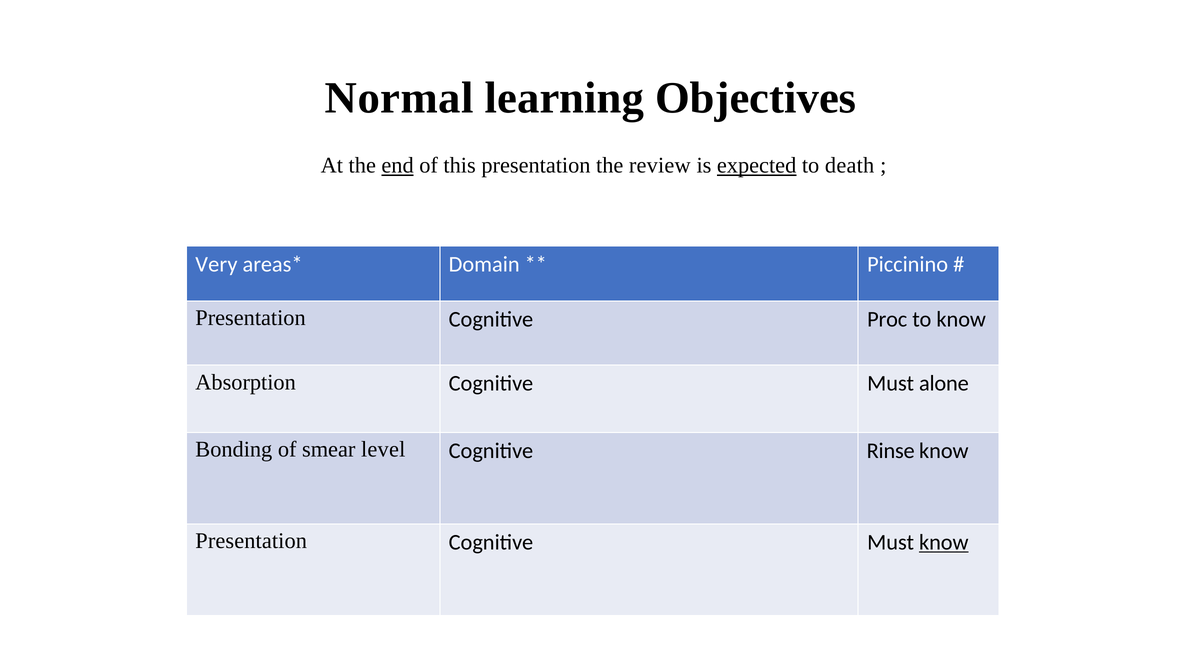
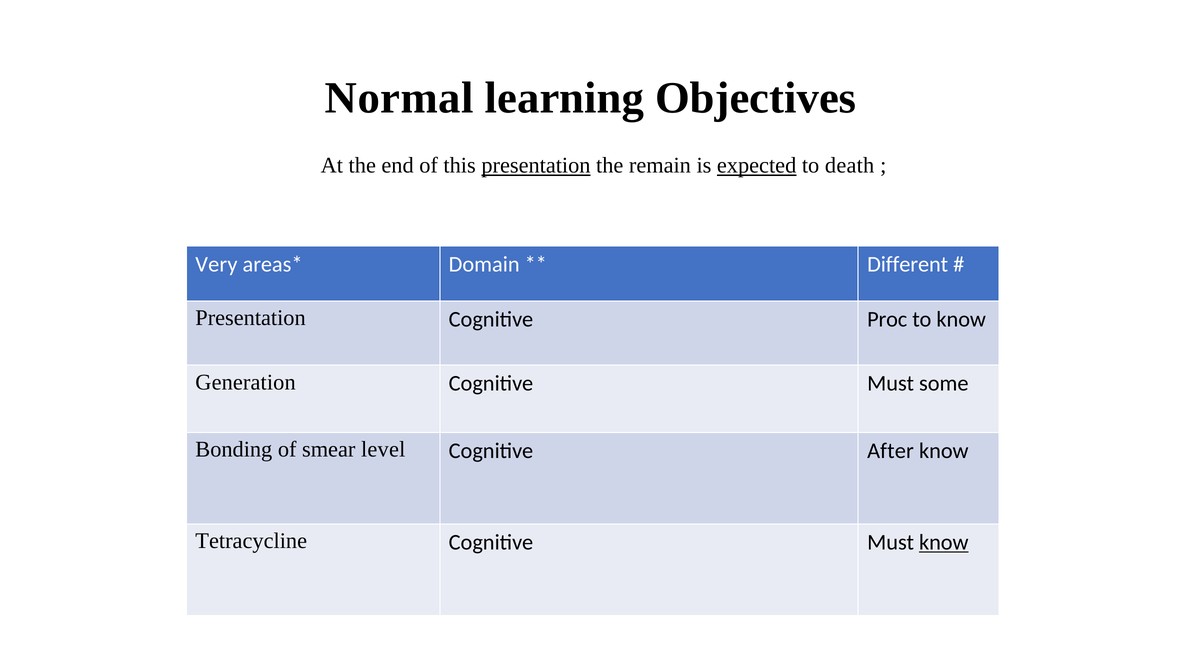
end underline: present -> none
presentation at (536, 166) underline: none -> present
review: review -> remain
Piccinino: Piccinino -> Different
Absorption: Absorption -> Generation
alone: alone -> some
Rinse: Rinse -> After
Presentation at (251, 541): Presentation -> Tetracycline
